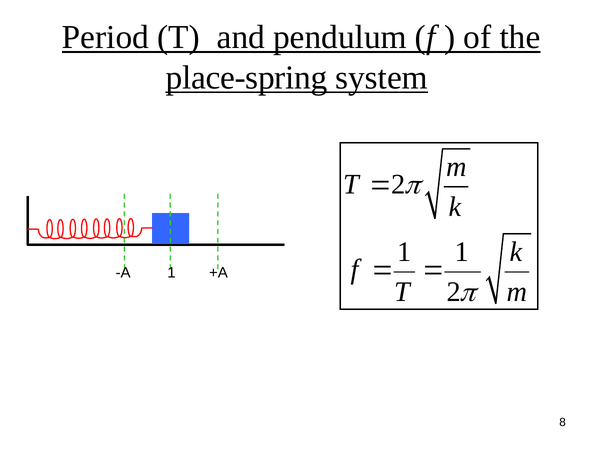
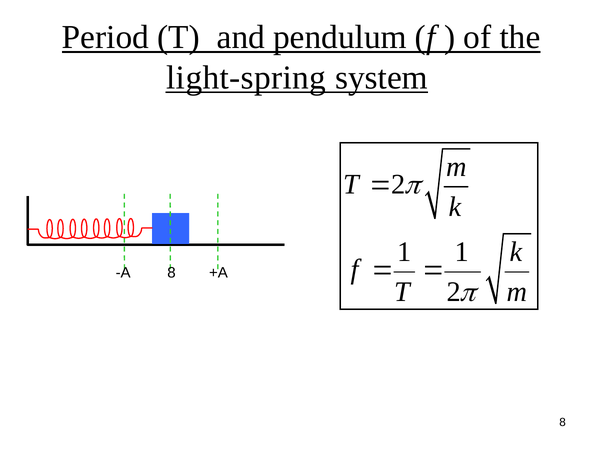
place-spring: place-spring -> light-spring
A 1: 1 -> 8
